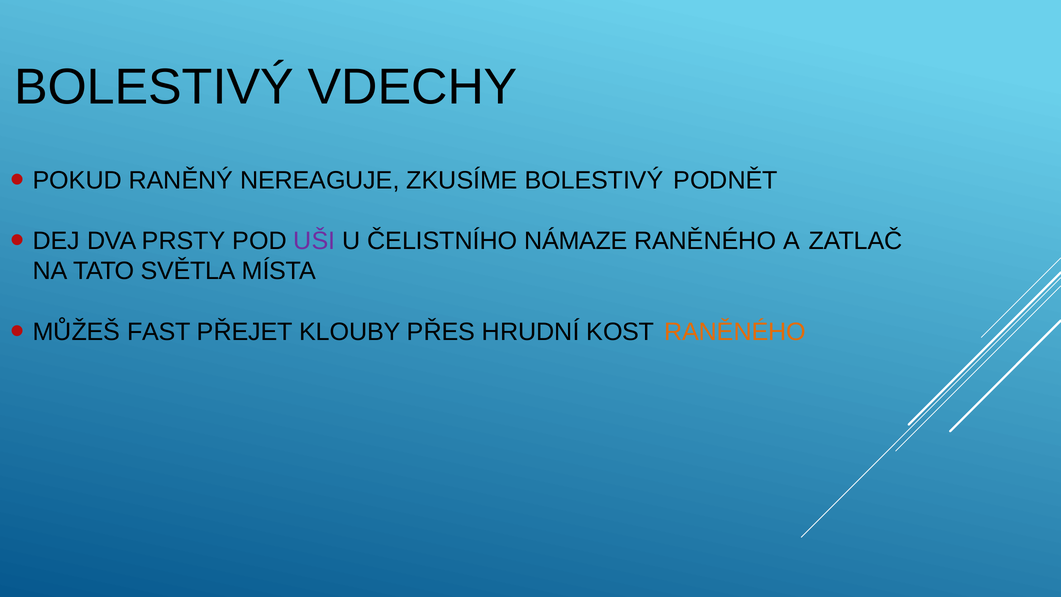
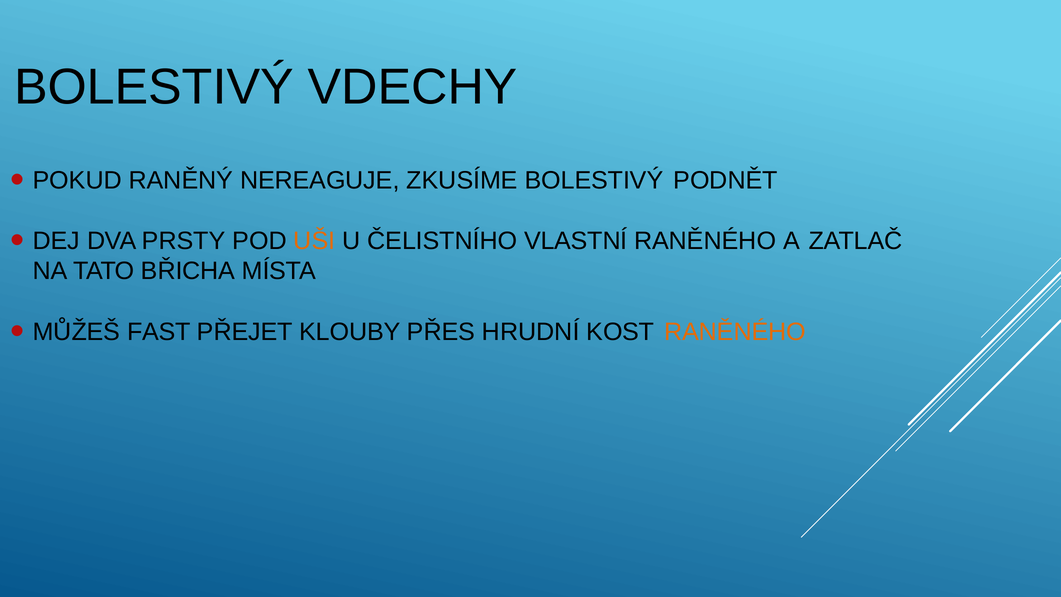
UŠI colour: purple -> orange
NÁMAZE: NÁMAZE -> VLASTNÍ
SVĚTLA: SVĚTLA -> BŘICHA
